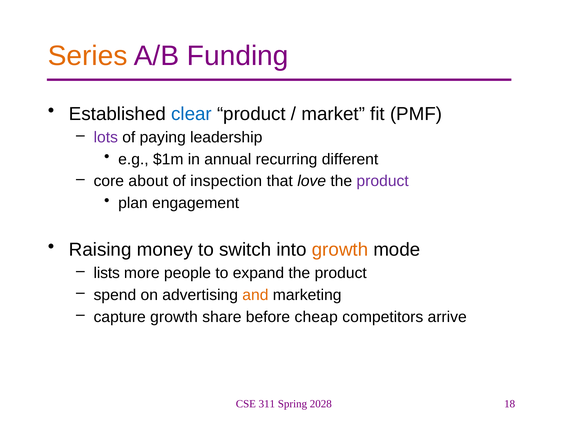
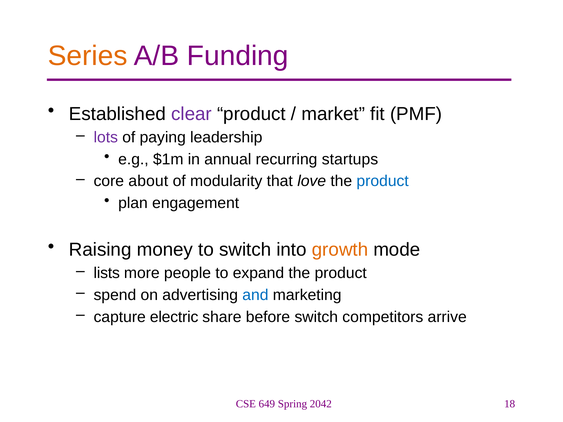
clear colour: blue -> purple
different: different -> startups
inspection: inspection -> modularity
product at (383, 181) colour: purple -> blue
and colour: orange -> blue
capture growth: growth -> electric
before cheap: cheap -> switch
311: 311 -> 649
2028: 2028 -> 2042
